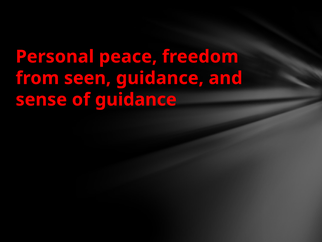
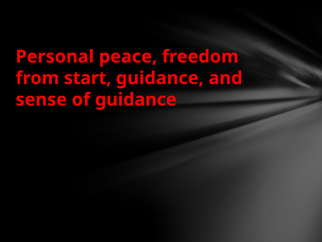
seen: seen -> start
